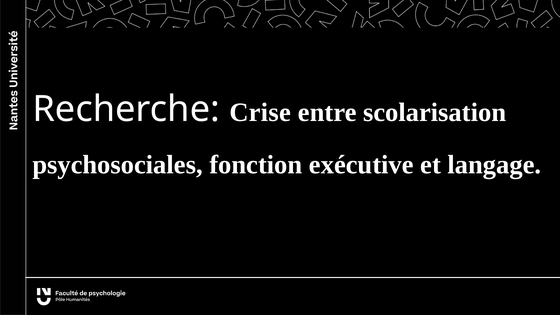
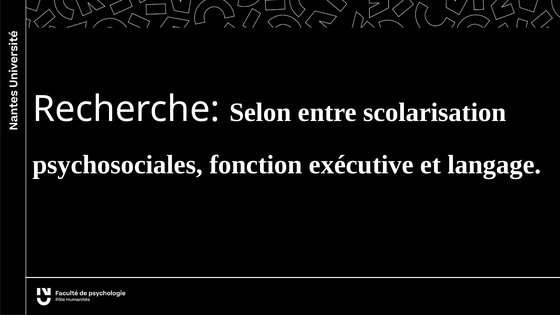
Crise: Crise -> Selon
